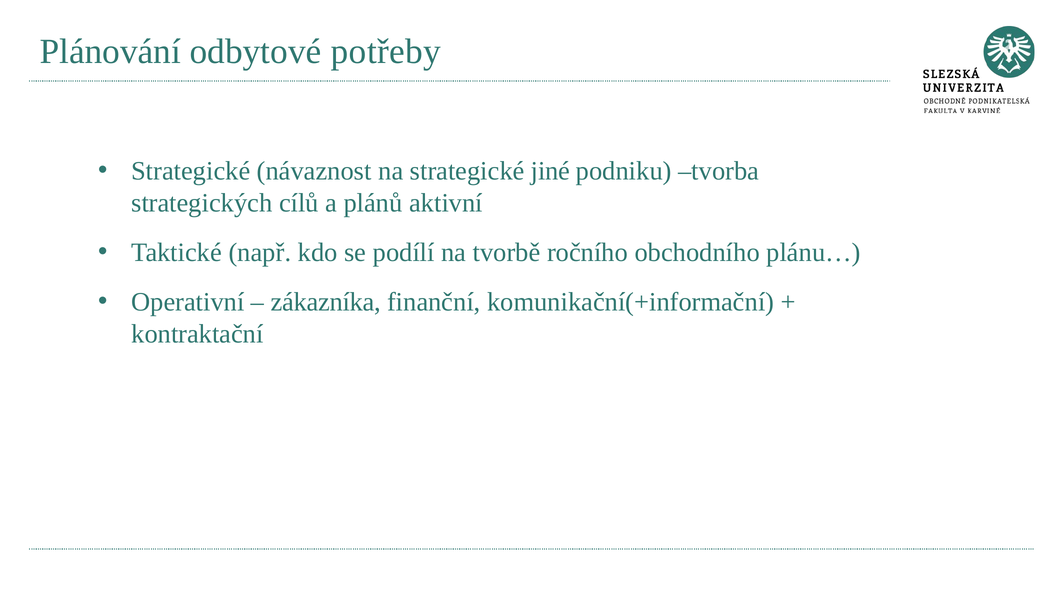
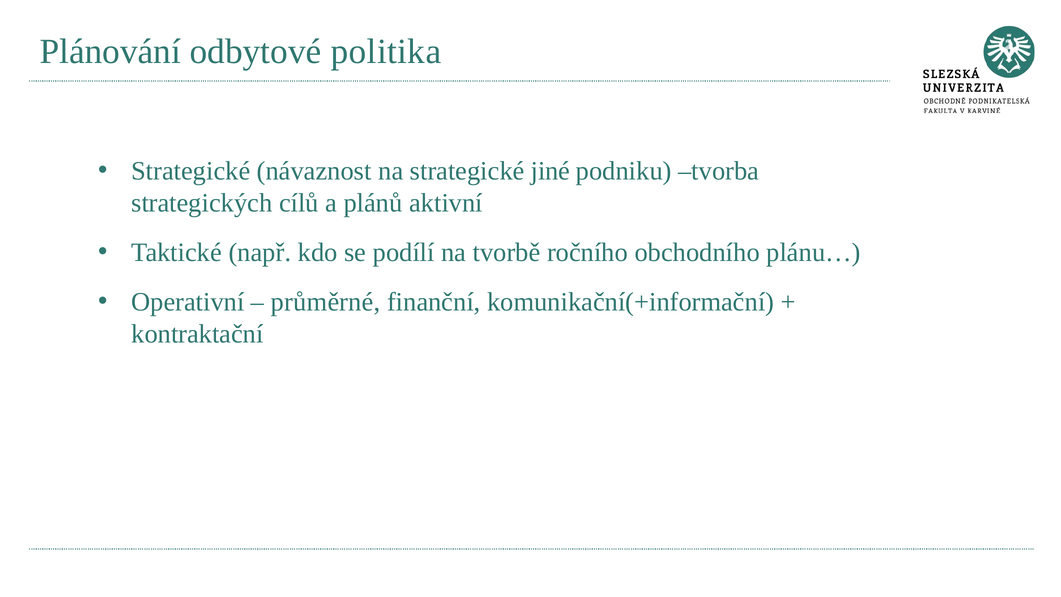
potřeby: potřeby -> politika
zákazníka: zákazníka -> průměrné
